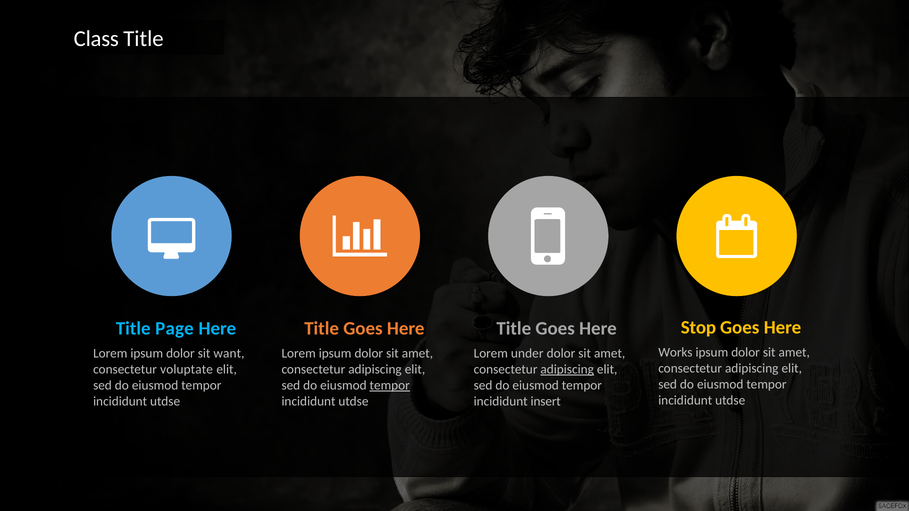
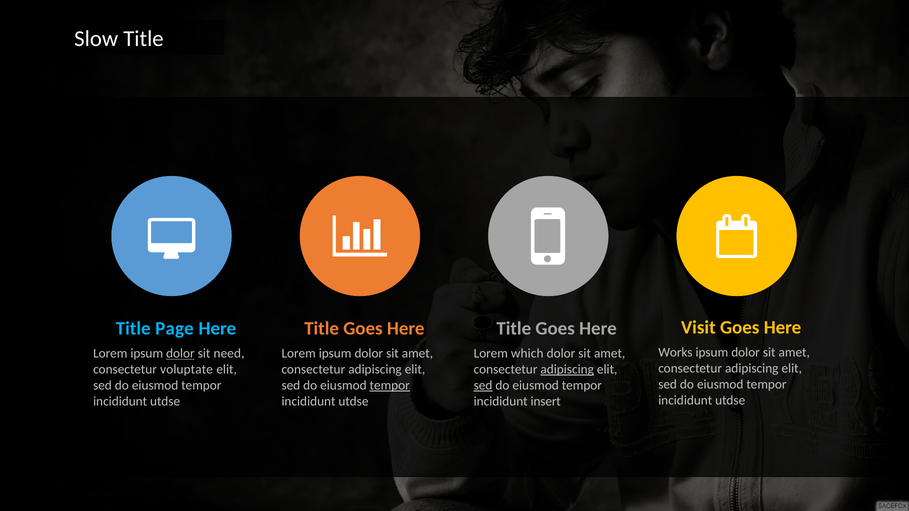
Class: Class -> Slow
Stop: Stop -> Visit
under: under -> which
dolor at (180, 354) underline: none -> present
want: want -> need
sed at (483, 385) underline: none -> present
